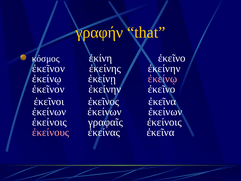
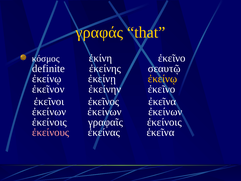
γραφήν: γραφήν -> γραφάς
ἐκεῖνον at (49, 68): ἐκεῖνον -> definite
ἐκείνης ἐκείνην: ἐκείνην -> σεαυτῷ
ἐκείνῳ at (163, 79) colour: pink -> yellow
